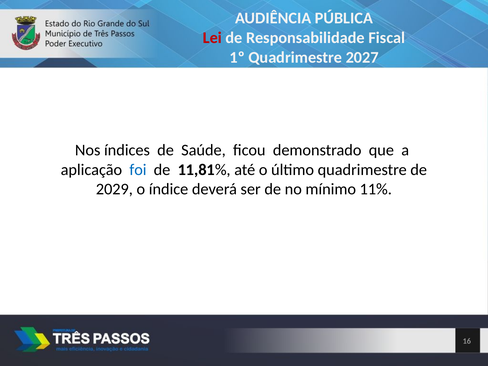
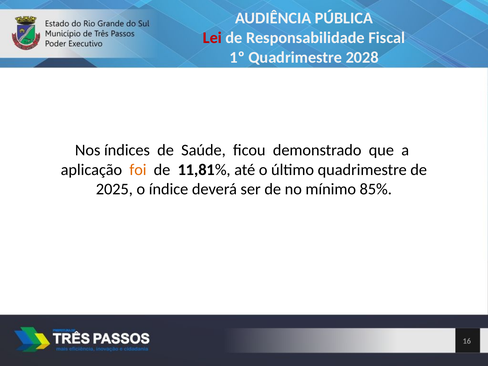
2027: 2027 -> 2028
foi colour: blue -> orange
2029: 2029 -> 2025
11%: 11% -> 85%
